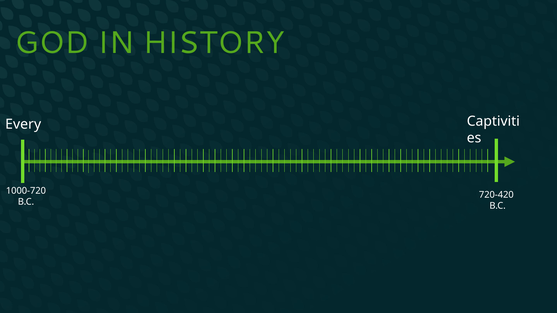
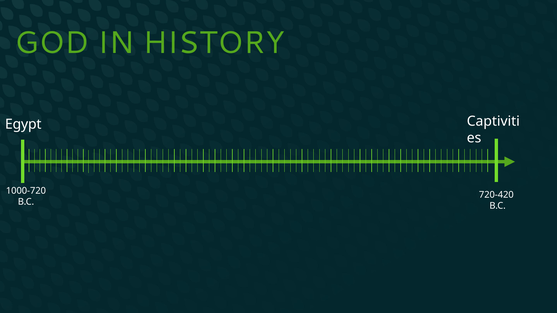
Every: Every -> Egypt
